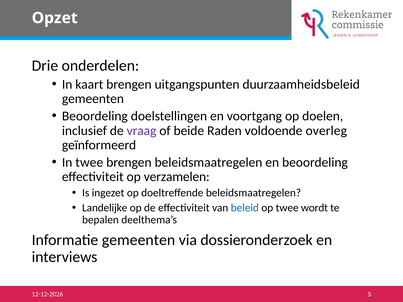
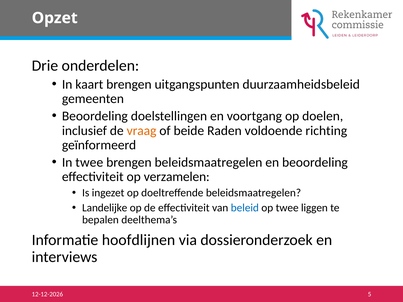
vraag colour: purple -> orange
overleg: overleg -> richting
wordt: wordt -> liggen
Informatie gemeenten: gemeenten -> hoofdlijnen
